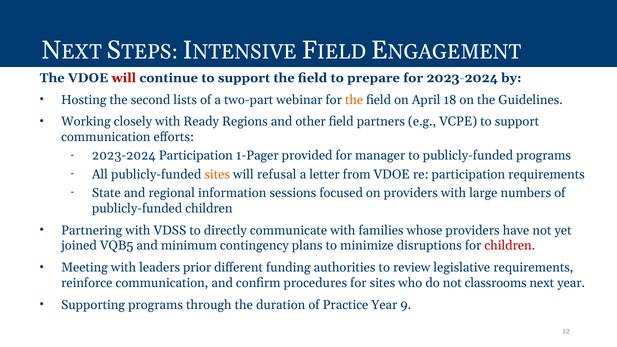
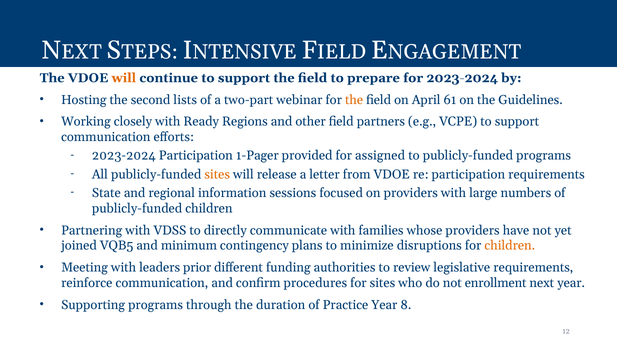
will at (124, 78) colour: red -> orange
18: 18 -> 61
manager: manager -> assigned
refusal: refusal -> release
children at (510, 246) colour: red -> orange
classrooms: classrooms -> enrollment
9: 9 -> 8
